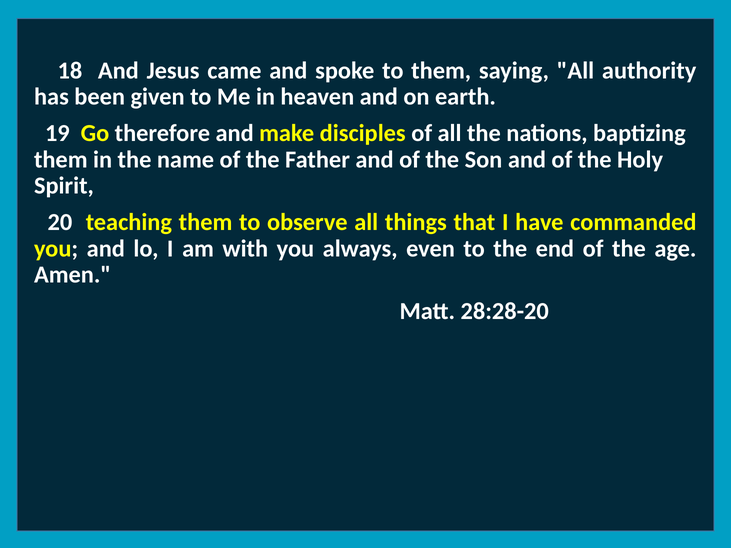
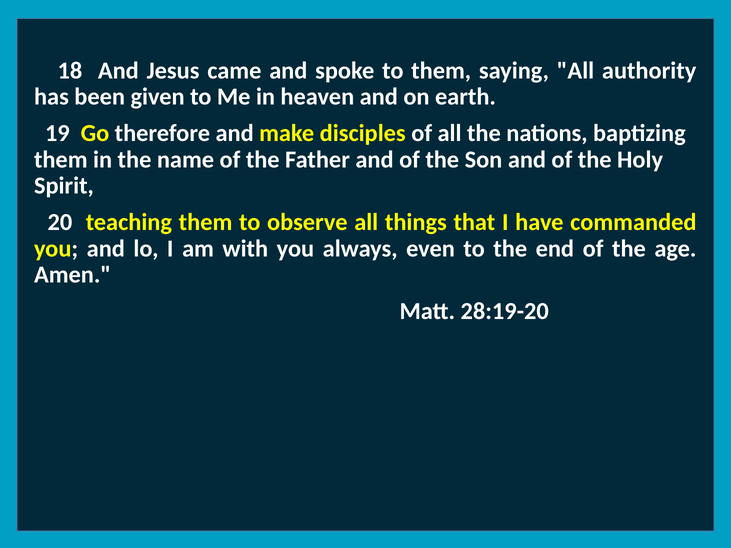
28:28-20: 28:28-20 -> 28:19-20
